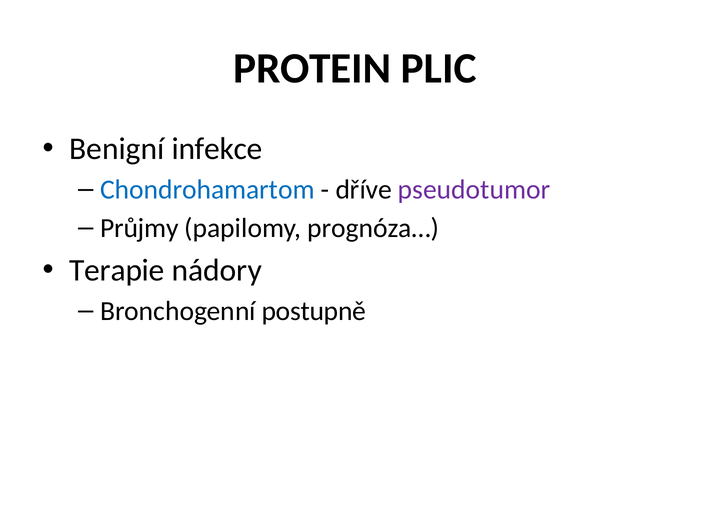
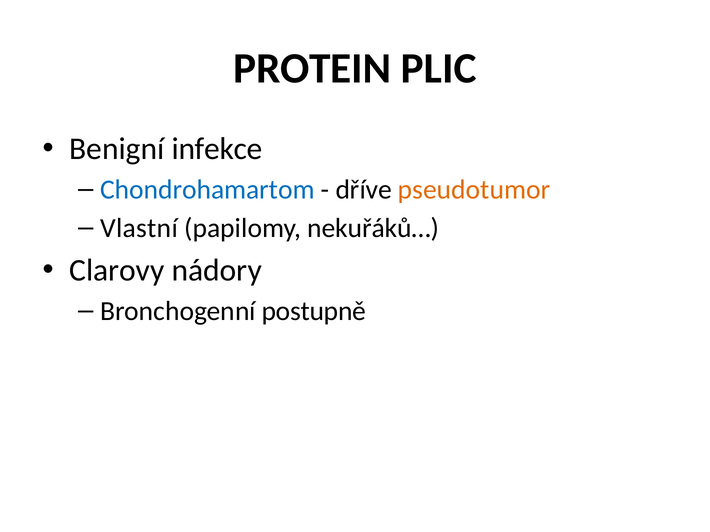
pseudotumor colour: purple -> orange
Průjmy: Průjmy -> Vlastní
prognóza…: prognóza… -> nekuřáků…
Terapie: Terapie -> Clarovy
